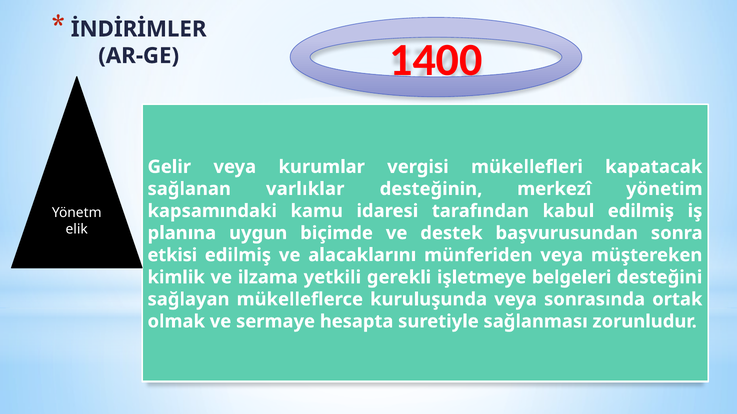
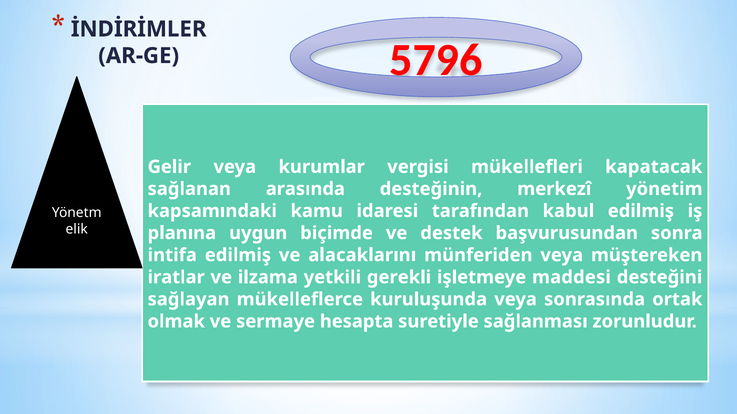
1400: 1400 -> 5796
varlıklar: varlıklar -> arasında
etkisi: etkisi -> intifa
kimlik: kimlik -> iratlar
belgeleri: belgeleri -> maddesi
